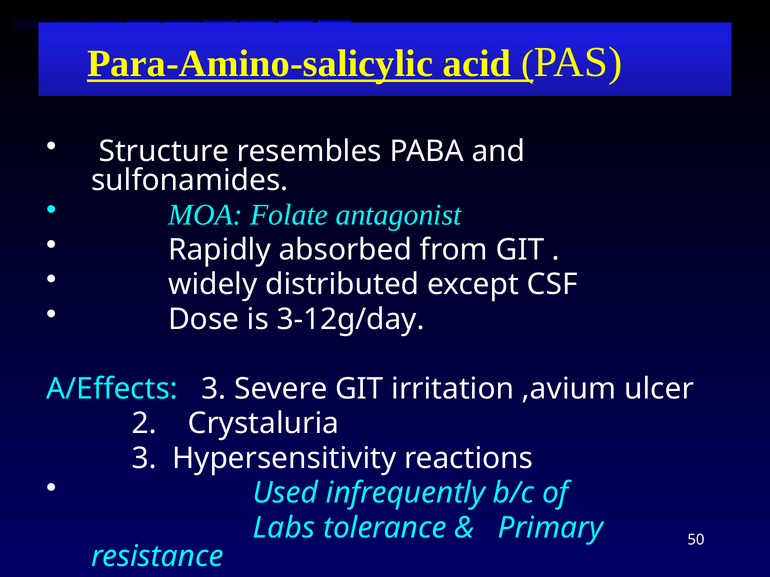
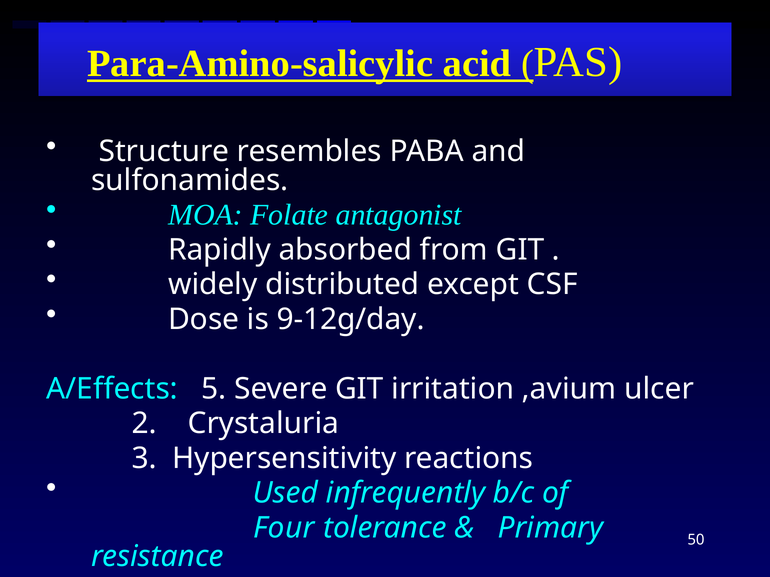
3-12g/day: 3-12g/day -> 9-12g/day
A/Effects 3: 3 -> 5
Labs: Labs -> Four
